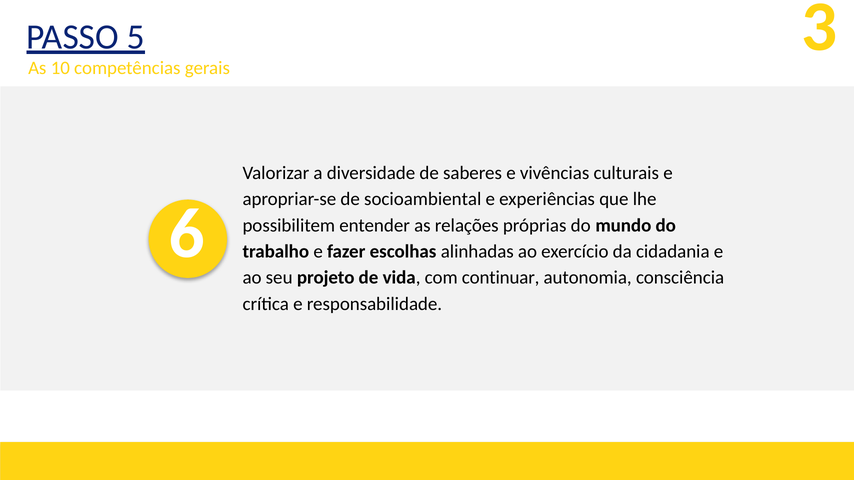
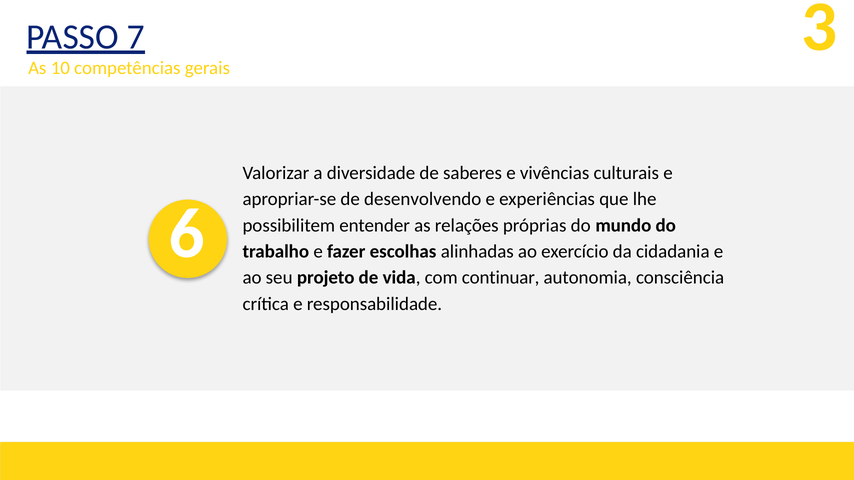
5: 5 -> 7
socioambiental: socioambiental -> desenvolvendo
